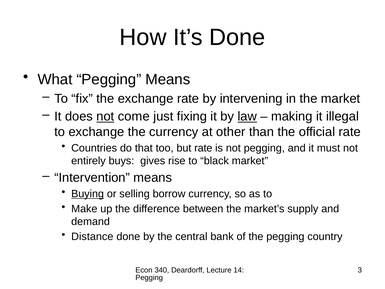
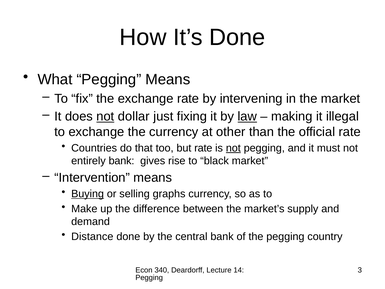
come: come -> dollar
not at (233, 148) underline: none -> present
entirely buys: buys -> bank
borrow: borrow -> graphs
